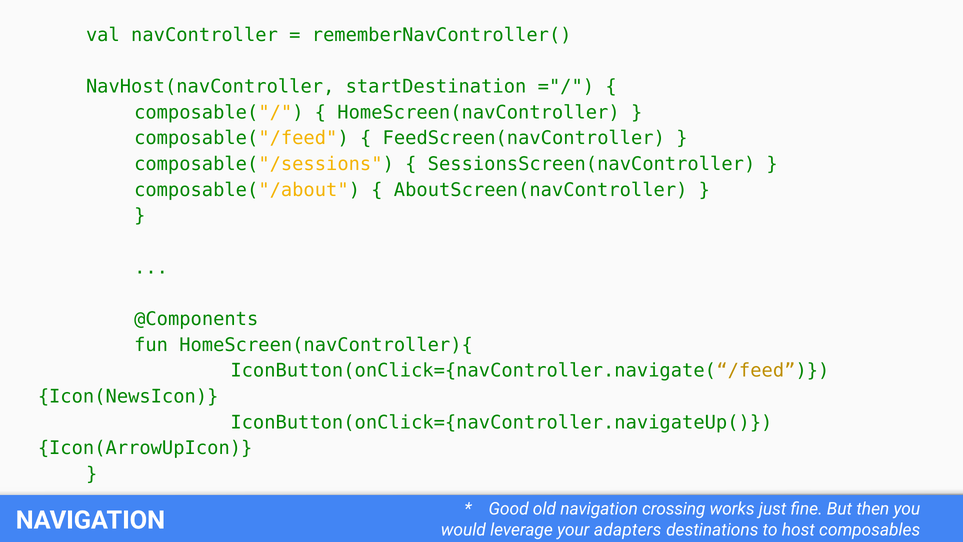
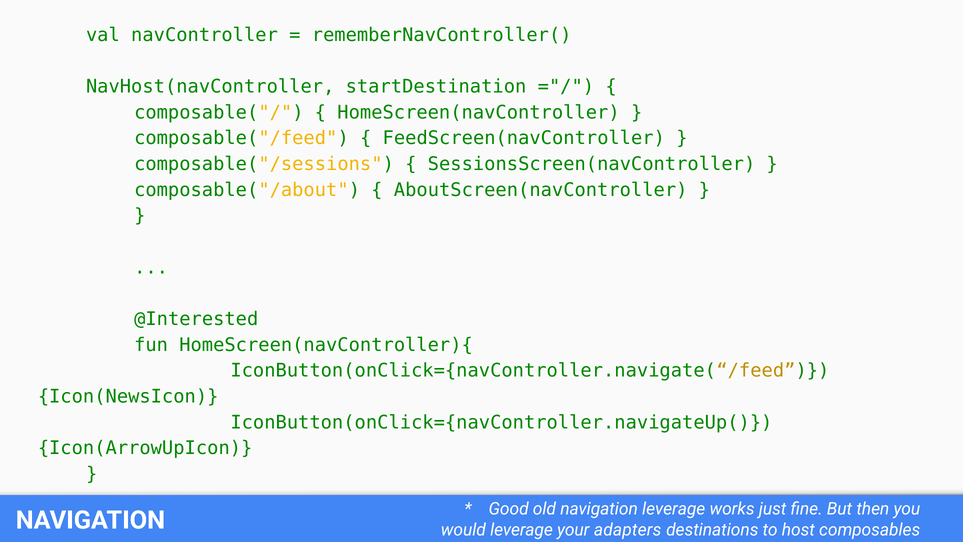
@Components: @Components -> @Interested
navigation crossing: crossing -> leverage
